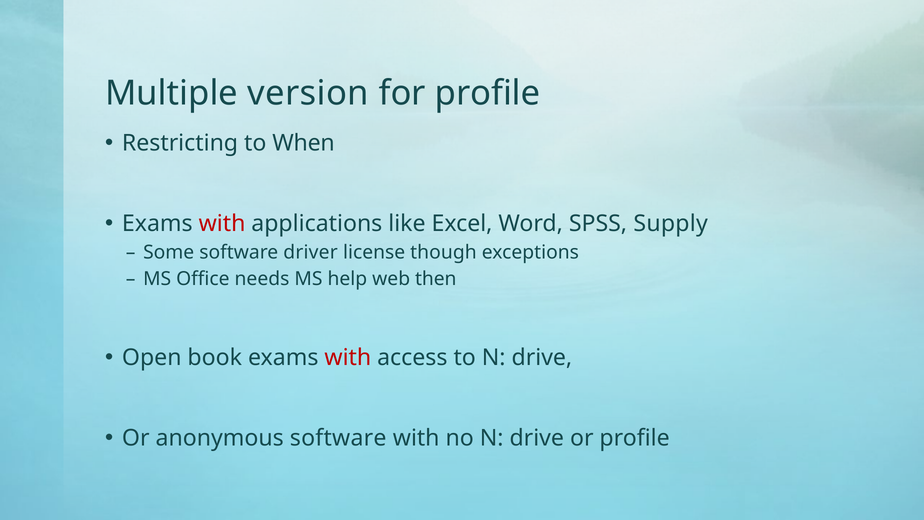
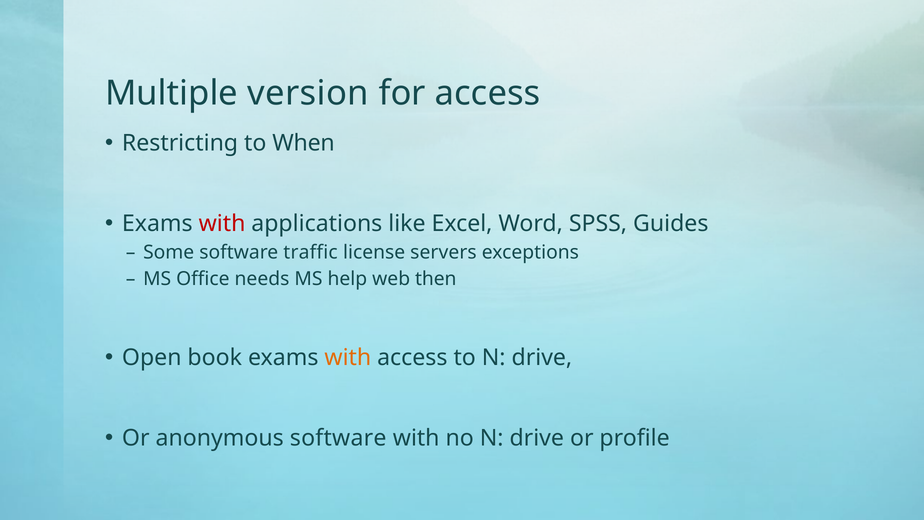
for profile: profile -> access
Supply: Supply -> Guides
driver: driver -> traffic
though: though -> servers
with at (348, 357) colour: red -> orange
